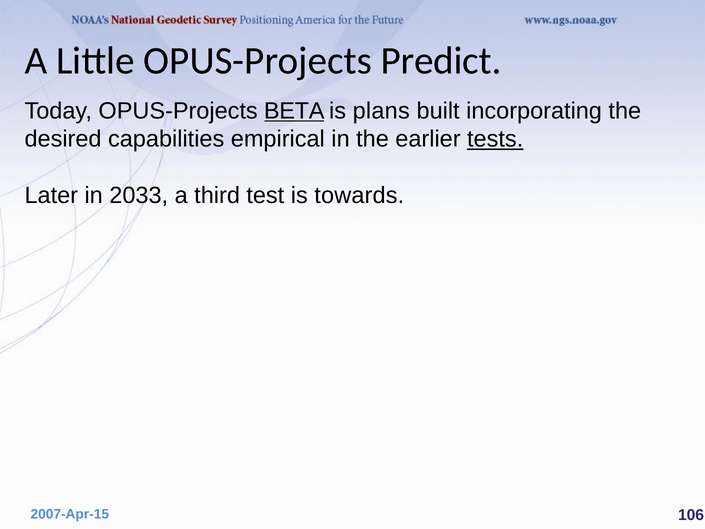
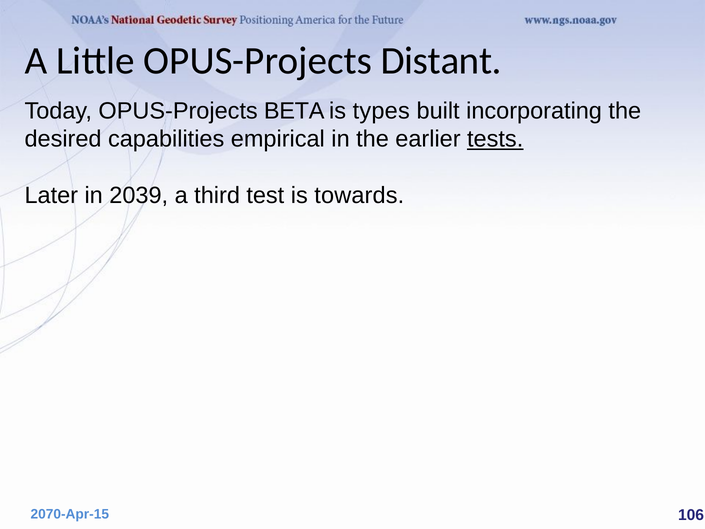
Predict: Predict -> Distant
BETA underline: present -> none
plans: plans -> types
2033: 2033 -> 2039
2007-Apr-15: 2007-Apr-15 -> 2070-Apr-15
